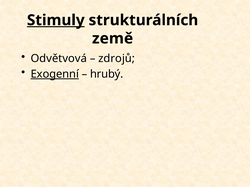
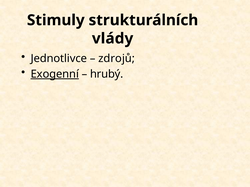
Stimuly underline: present -> none
země: země -> vlády
Odvětvová: Odvětvová -> Jednotlivce
